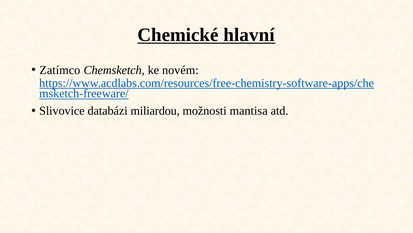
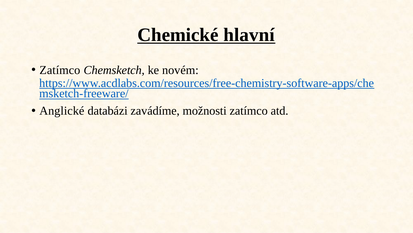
Slivovice: Slivovice -> Anglické
miliardou: miliardou -> zavádíme
možnosti mantisa: mantisa -> zatímco
